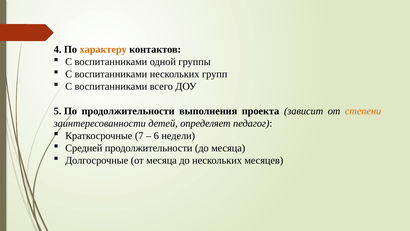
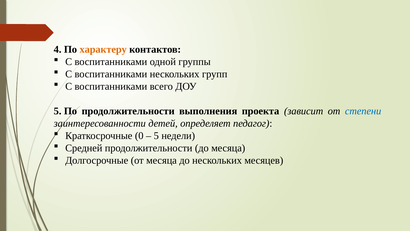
степени colour: orange -> blue
7: 7 -> 0
6 at (156, 136): 6 -> 5
